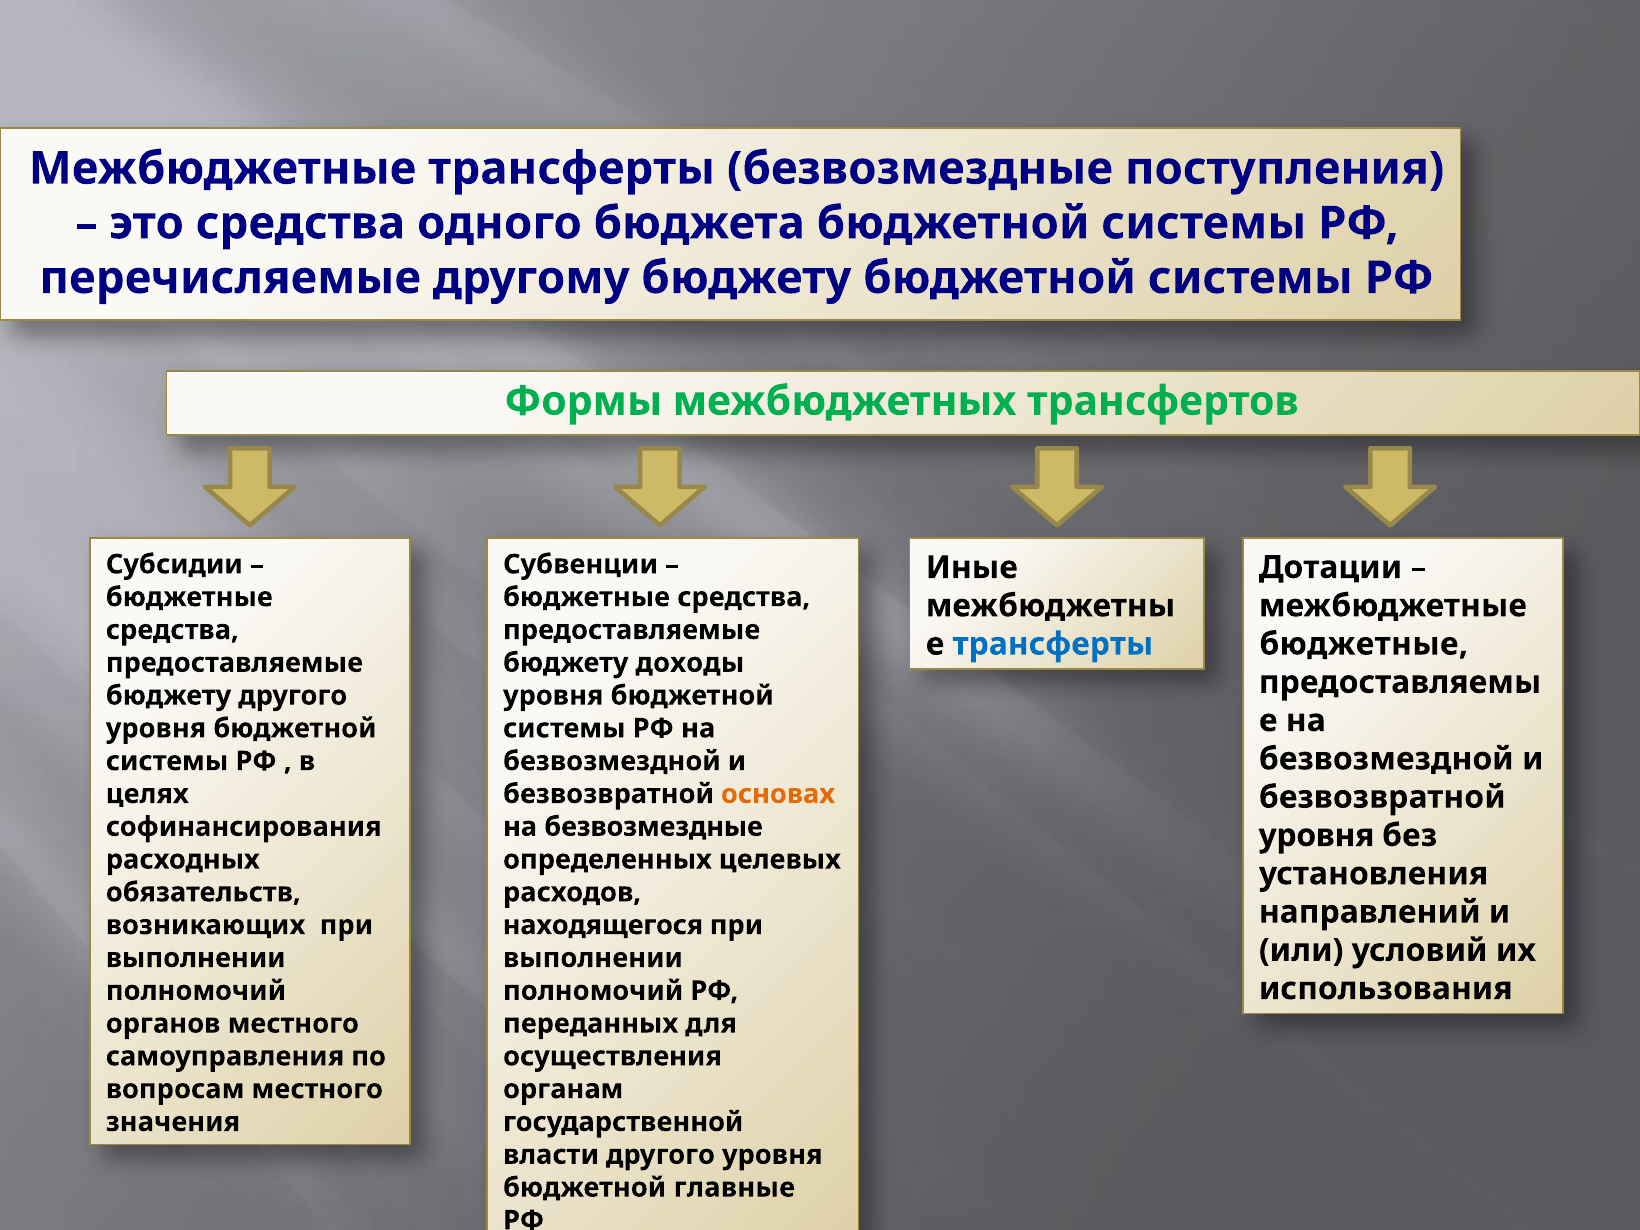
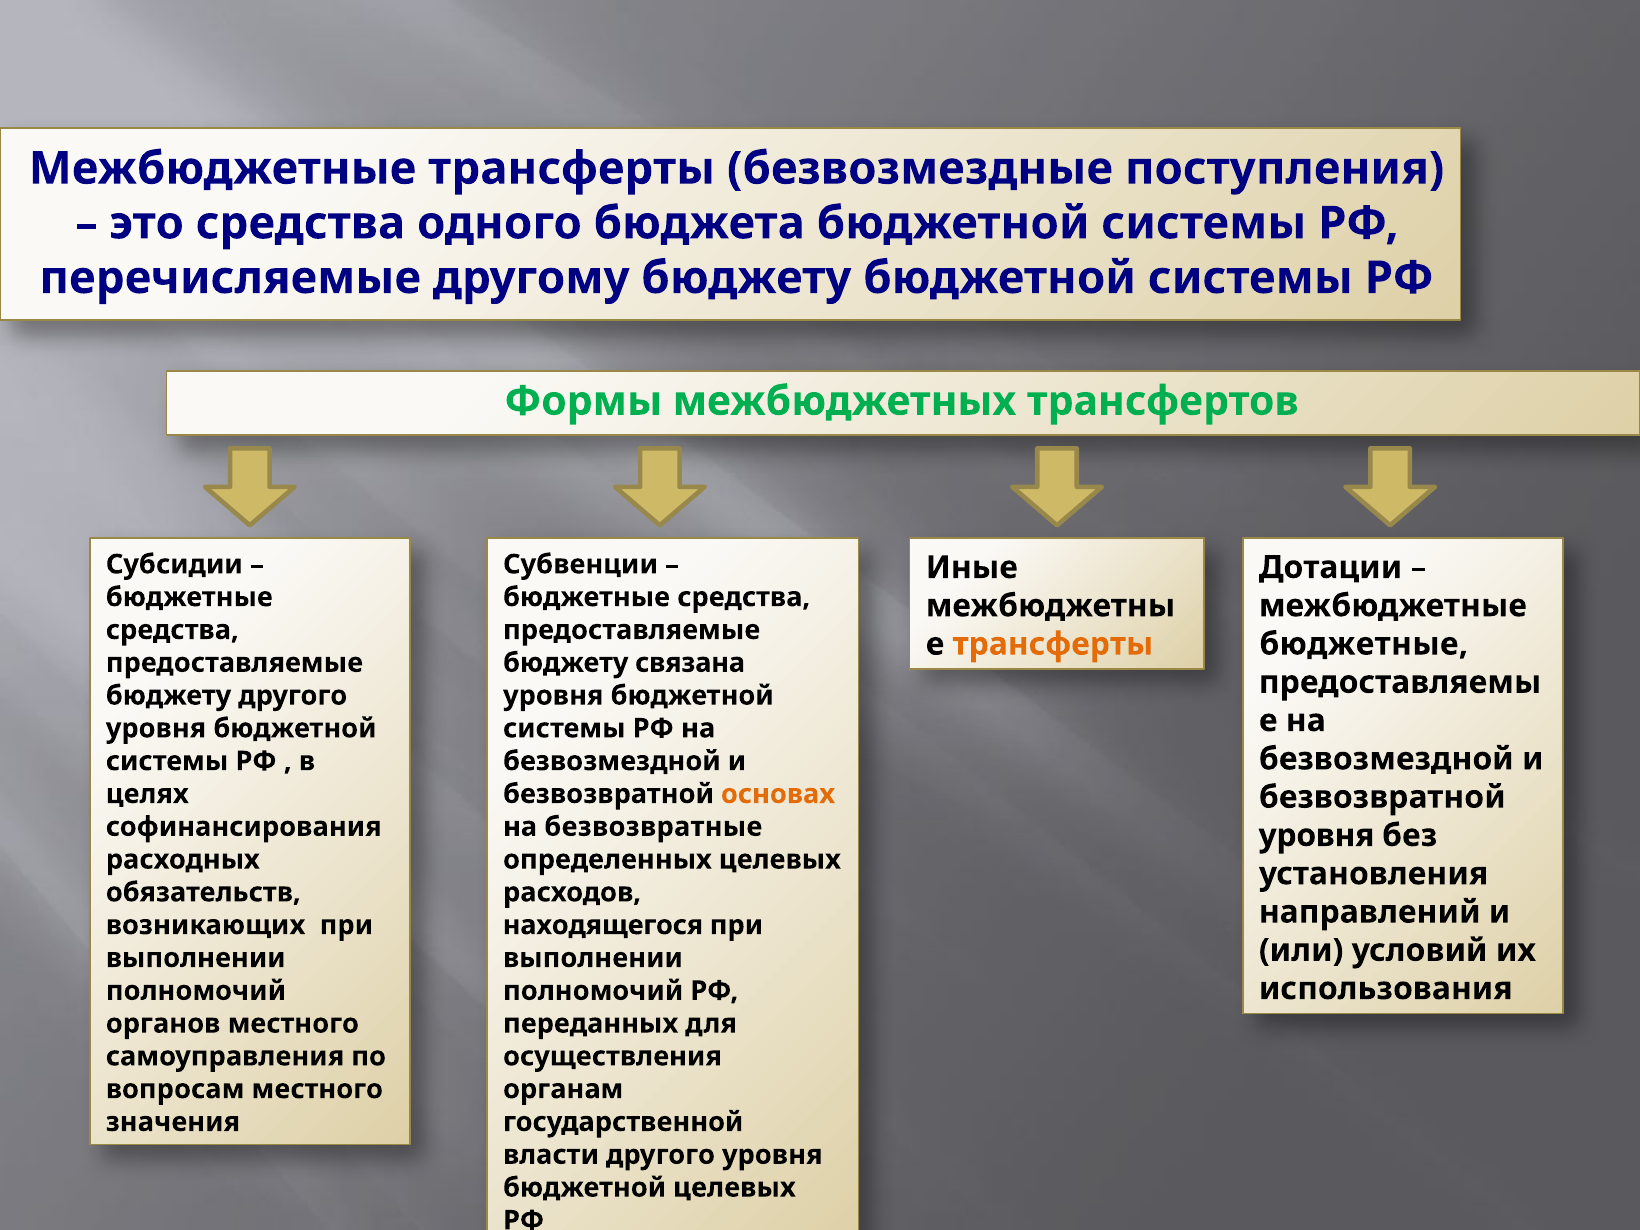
трансферты at (1053, 644) colour: blue -> orange
доходы: доходы -> связана
на безвозмездные: безвозмездные -> безвозвратные
бюджетной главные: главные -> целевых
